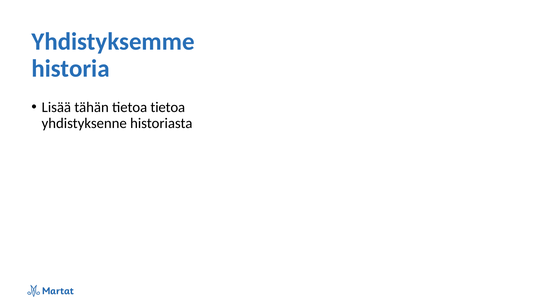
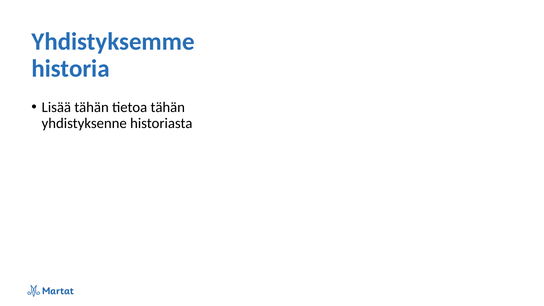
tietoa tietoa: tietoa -> tähän
